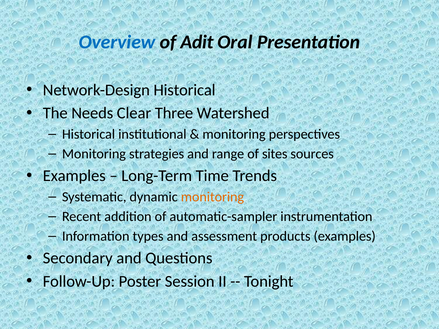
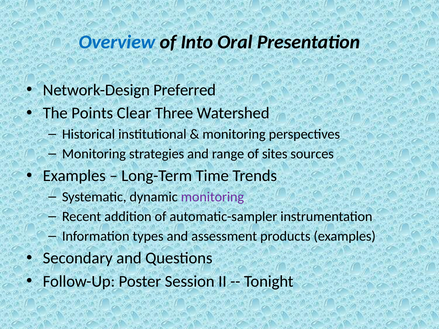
Adit: Adit -> Into
Network-Design Historical: Historical -> Preferred
Needs: Needs -> Points
monitoring at (212, 197) colour: orange -> purple
